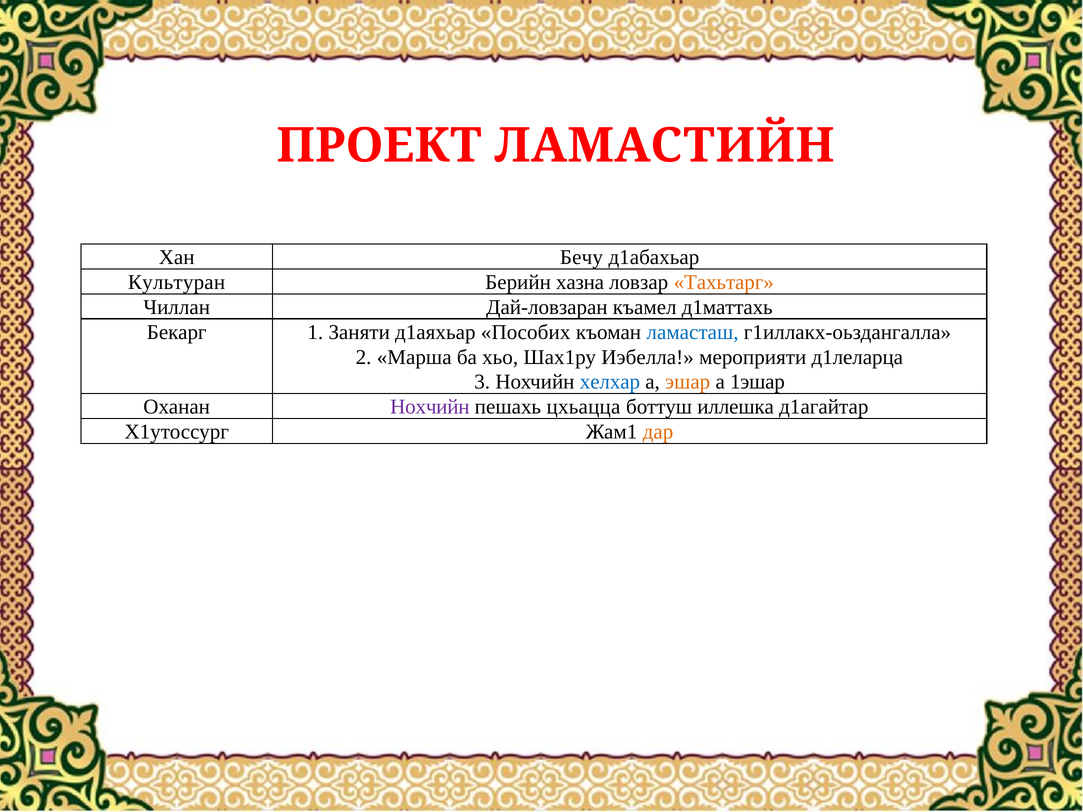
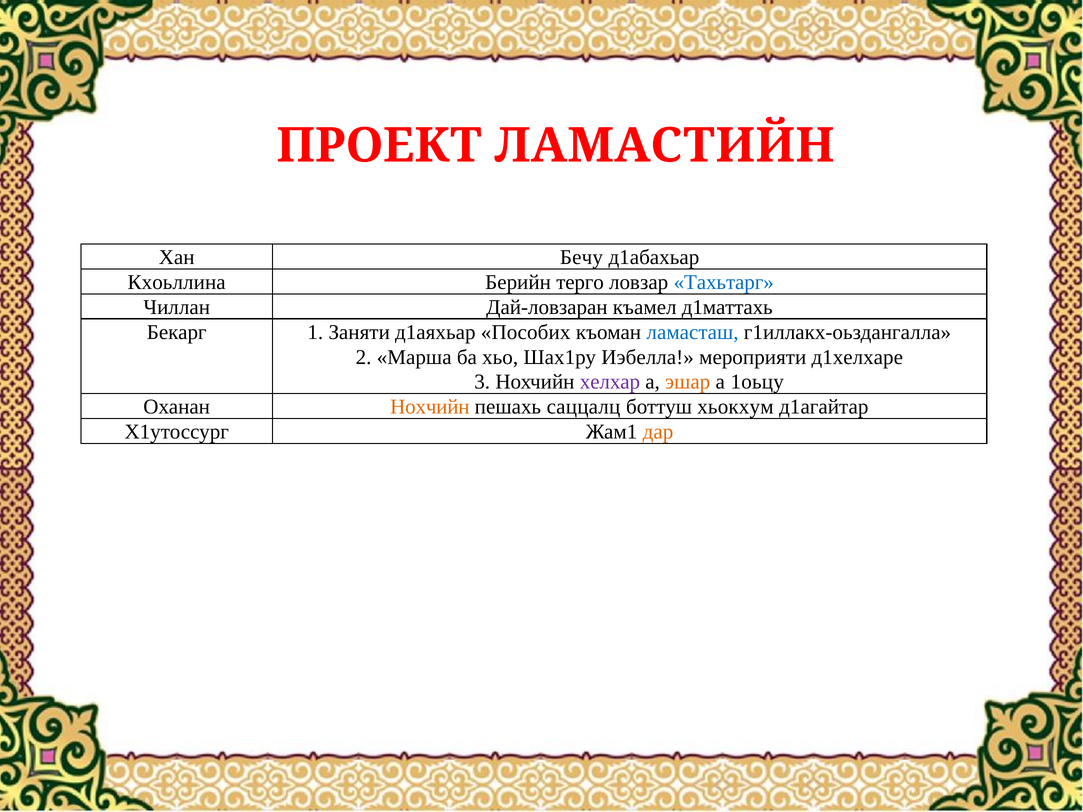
Культуран: Культуран -> Кхоьллина
хазна: хазна -> терго
Тахьтарг colour: orange -> blue
д1леларца: д1леларца -> д1хелхаре
хелхар colour: blue -> purple
1эшар: 1эшар -> 1оьцу
Нохчийн at (430, 407) colour: purple -> orange
цхьацца: цхьацца -> саццалц
иллешка: иллешка -> хьокхум
